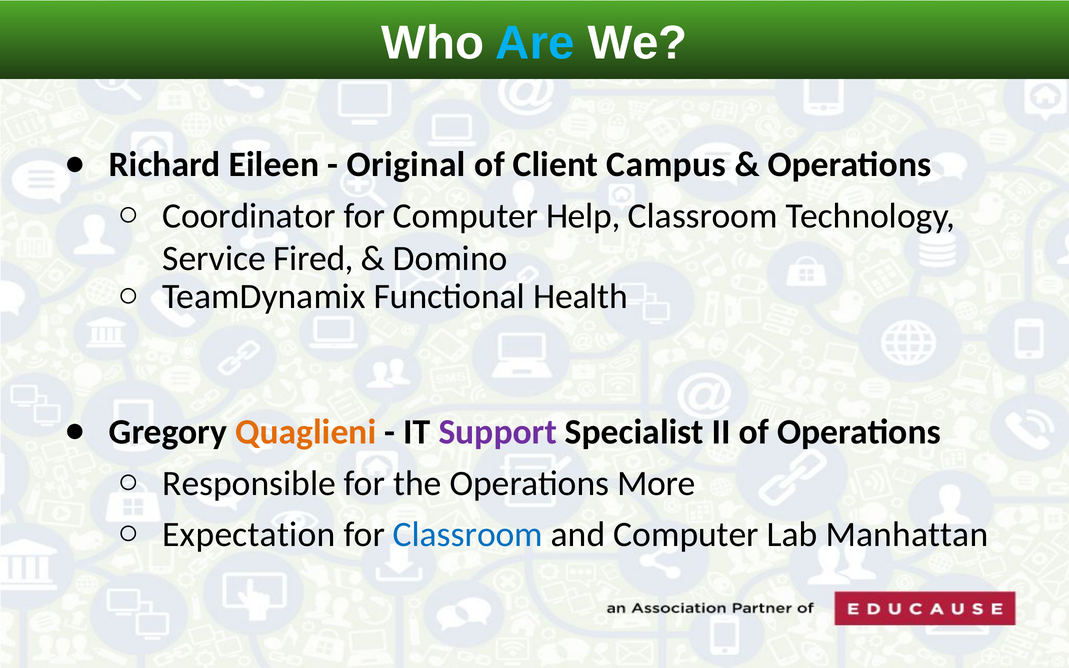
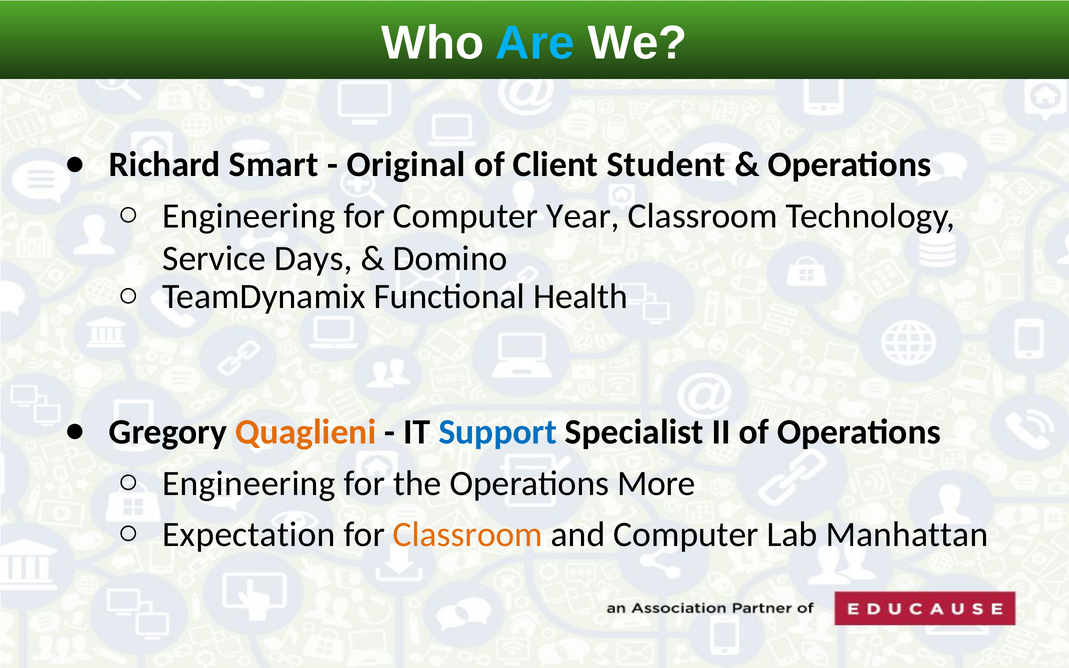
Eileen: Eileen -> Smart
Campus: Campus -> Student
Coordinator at (249, 216): Coordinator -> Engineering
Help: Help -> Year
Fired: Fired -> Days
Support colour: purple -> blue
Responsible at (249, 483): Responsible -> Engineering
Classroom at (468, 534) colour: blue -> orange
